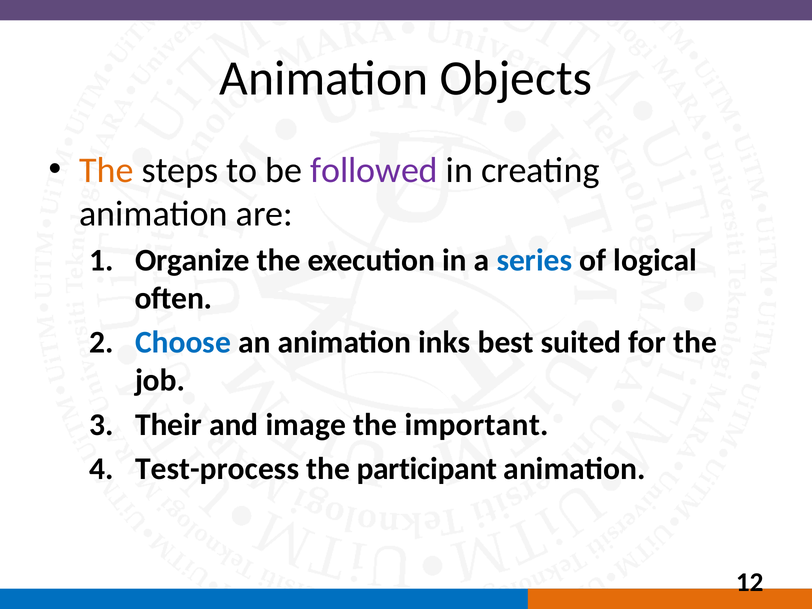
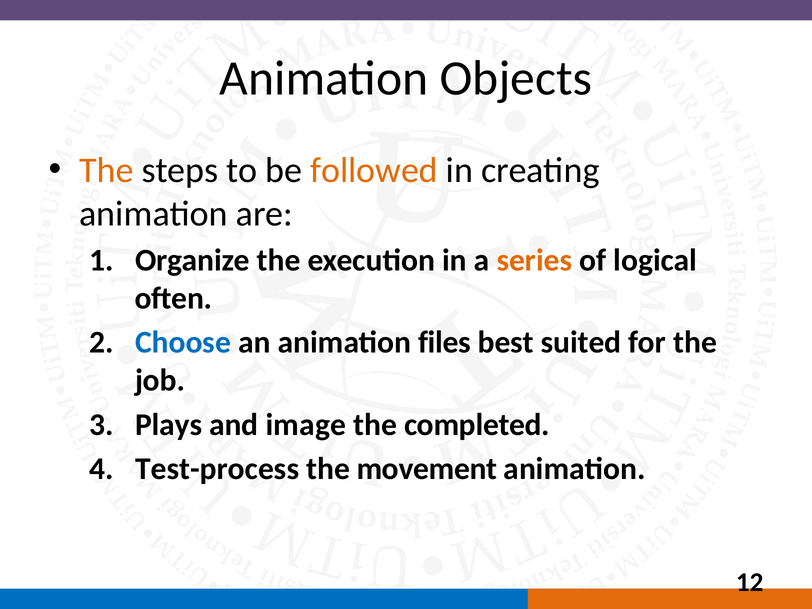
followed colour: purple -> orange
series colour: blue -> orange
inks: inks -> files
Their: Their -> Plays
important: important -> completed
participant: participant -> movement
